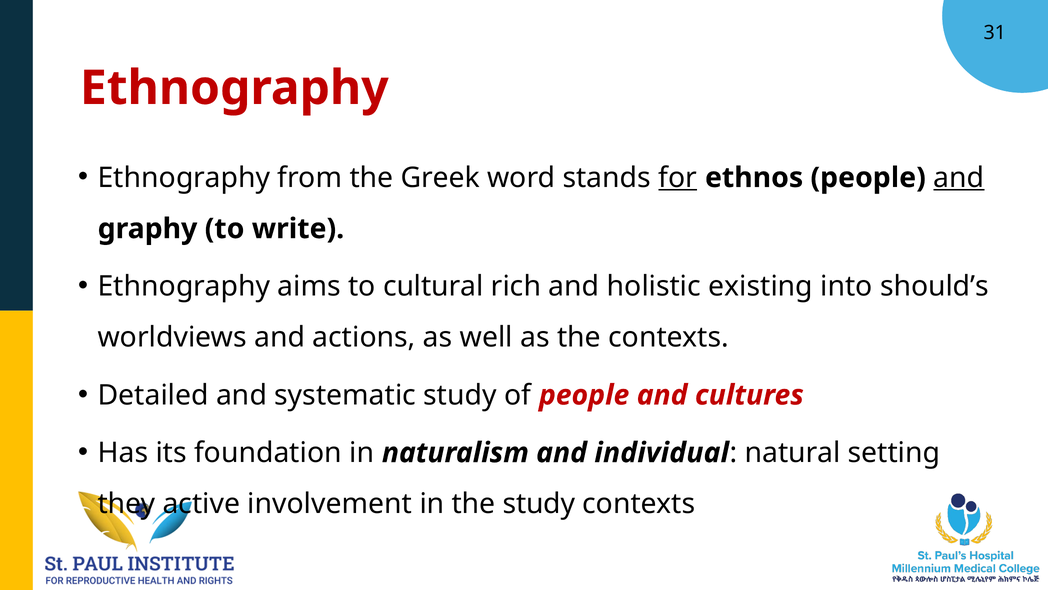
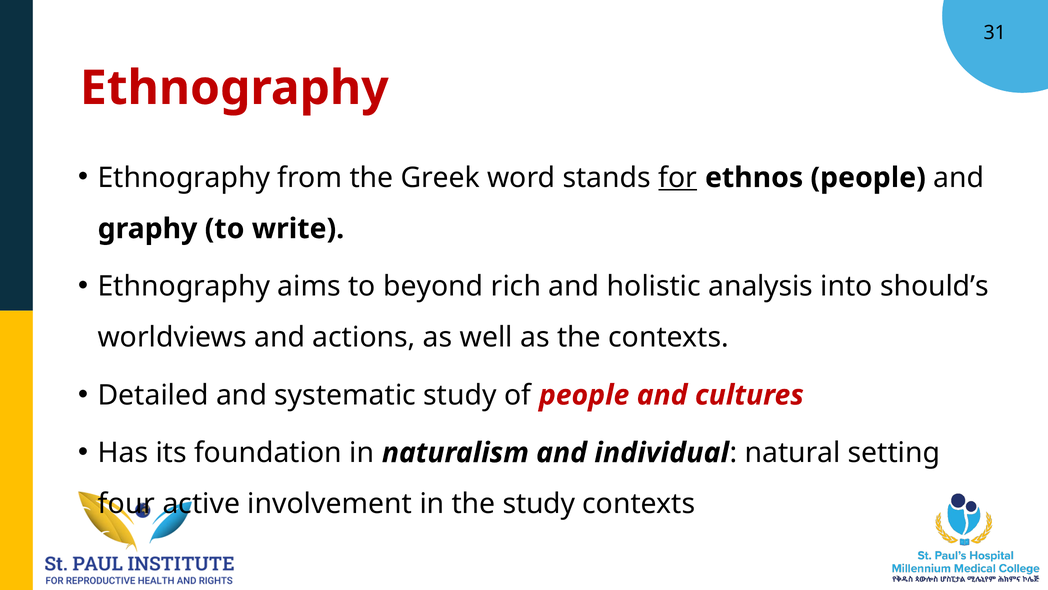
and at (959, 178) underline: present -> none
cultural: cultural -> beyond
existing: existing -> analysis
they: they -> four
